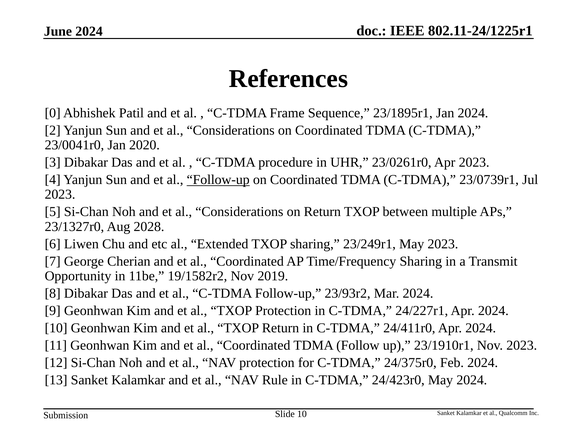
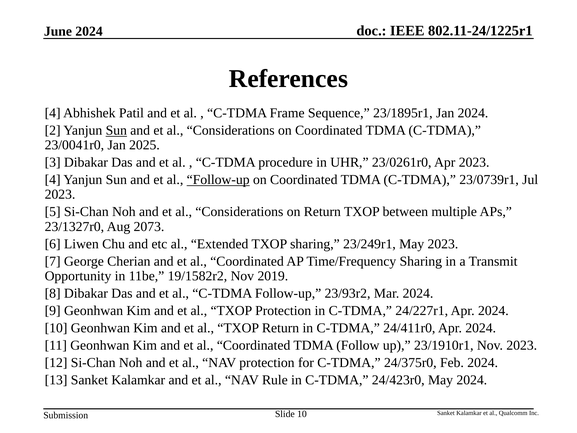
0 at (53, 113): 0 -> 4
Sun at (116, 130) underline: none -> present
2020: 2020 -> 2025
2028: 2028 -> 2073
